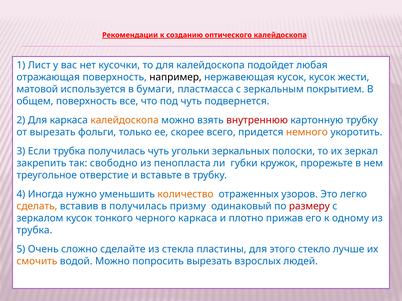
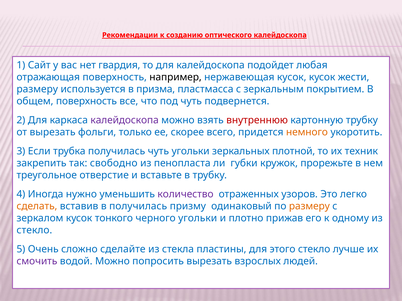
Лист: Лист -> Сайт
кусочки: кусочки -> гвардия
матовой at (37, 89): матовой -> размеру
бумаги: бумаги -> призма
калейдоскопа at (125, 120) colour: orange -> purple
полоски: полоски -> плотной
зеркал: зеркал -> техник
количество colour: orange -> purple
размеру at (309, 207) colour: red -> orange
черного каркаса: каркаса -> угольки
трубка at (34, 231): трубка -> стекло
смочить colour: orange -> purple
